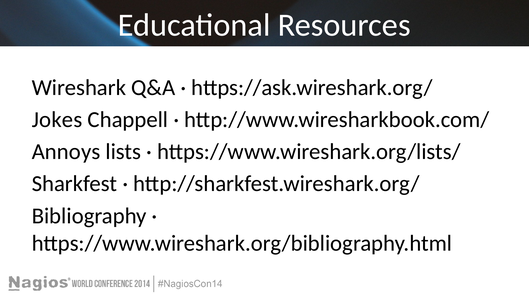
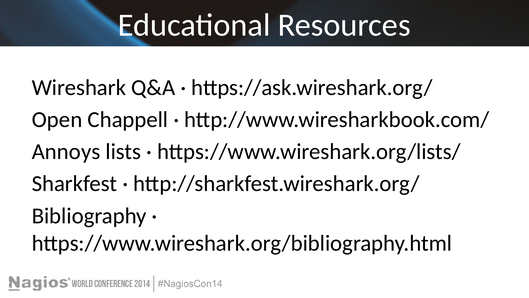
Jokes: Jokes -> Open
